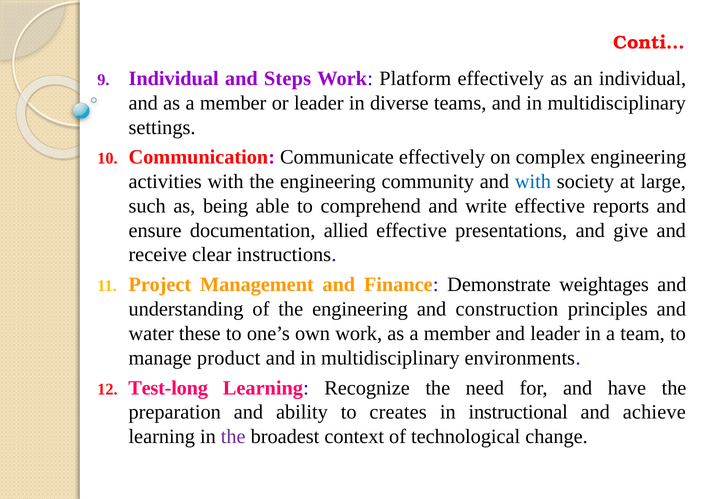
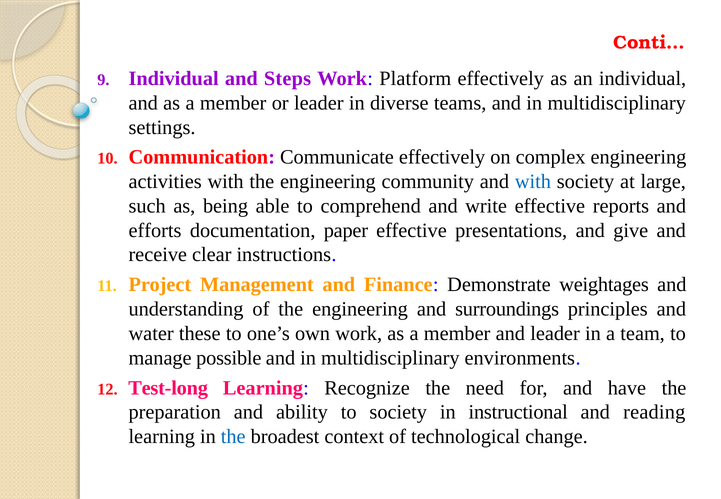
ensure: ensure -> efforts
allied: allied -> paper
construction: construction -> surroundings
product: product -> possible
to creates: creates -> society
achieve: achieve -> reading
the at (233, 437) colour: purple -> blue
